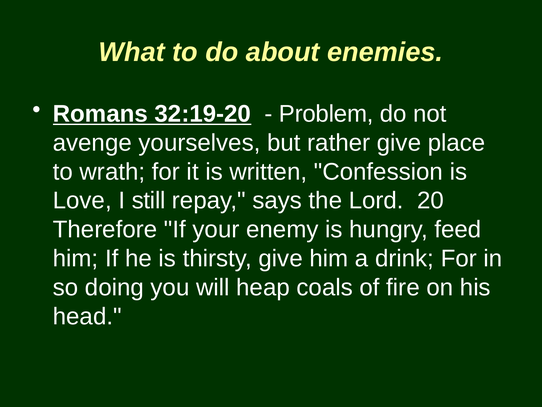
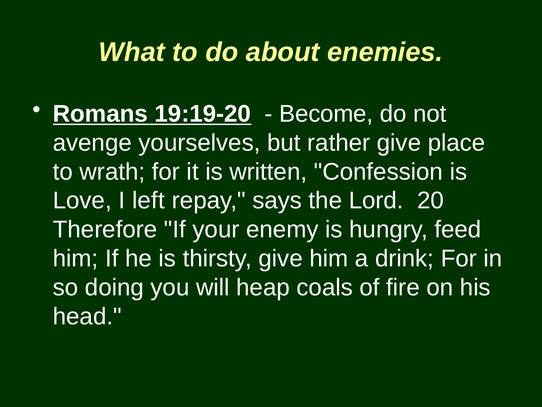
32:19-20: 32:19-20 -> 19:19-20
Problem: Problem -> Become
still: still -> left
